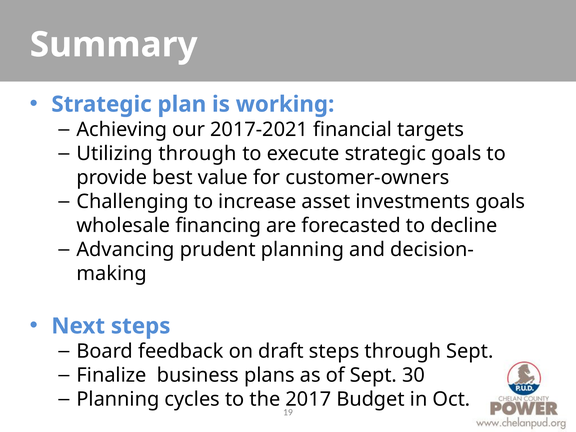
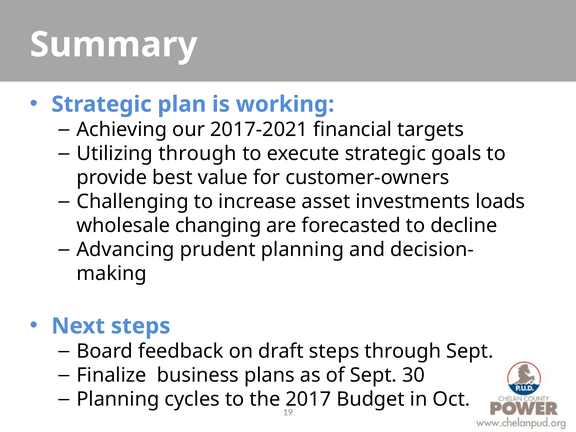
investments goals: goals -> loads
financing: financing -> changing
